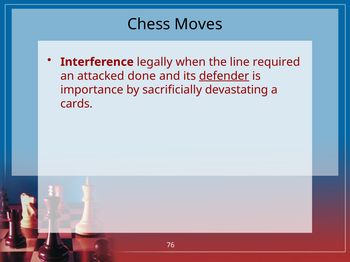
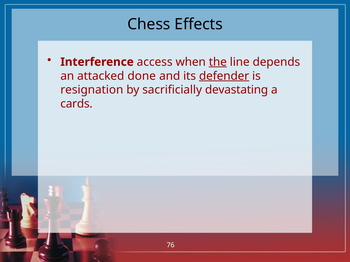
Moves: Moves -> Effects
legally: legally -> access
the underline: none -> present
required: required -> depends
importance: importance -> resignation
